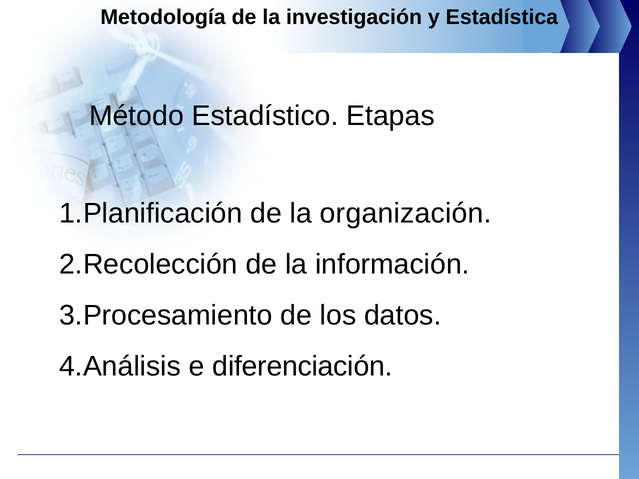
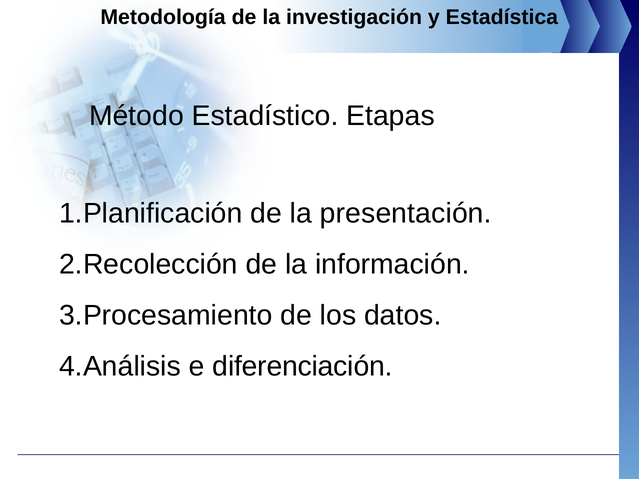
organización: organización -> presentación
